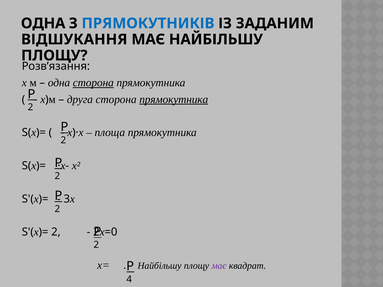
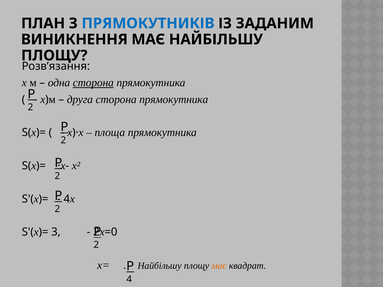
ОДНА at (43, 23): ОДНА -> ПЛАН
ВІДШУКАННЯ: ВІДШУКАННЯ -> ВИНИКНЕННЯ
прямокутника at (174, 99) underline: present -> none
3 at (67, 199): 3 -> 4
2 at (56, 232): 2 -> 3
має at (219, 266) colour: purple -> orange
